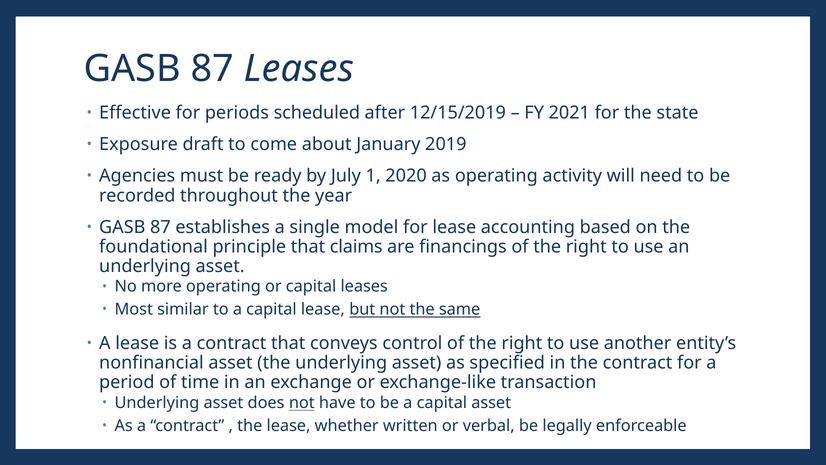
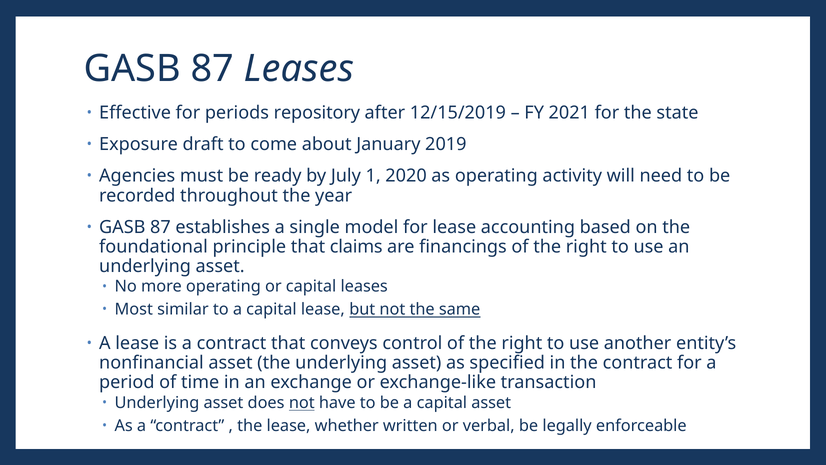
scheduled: scheduled -> repository
